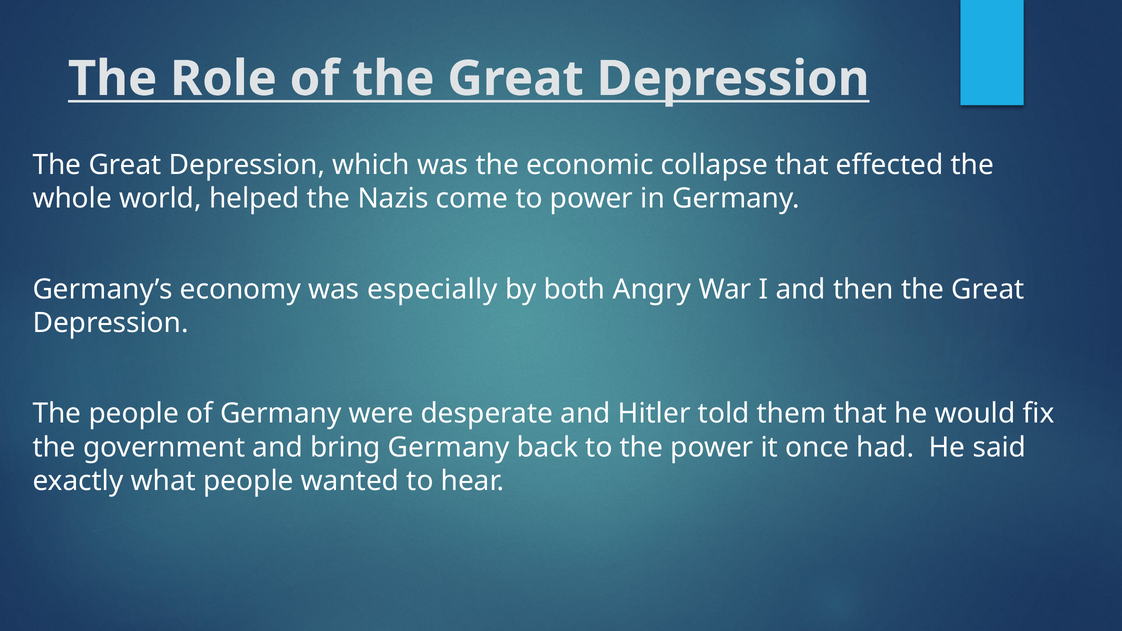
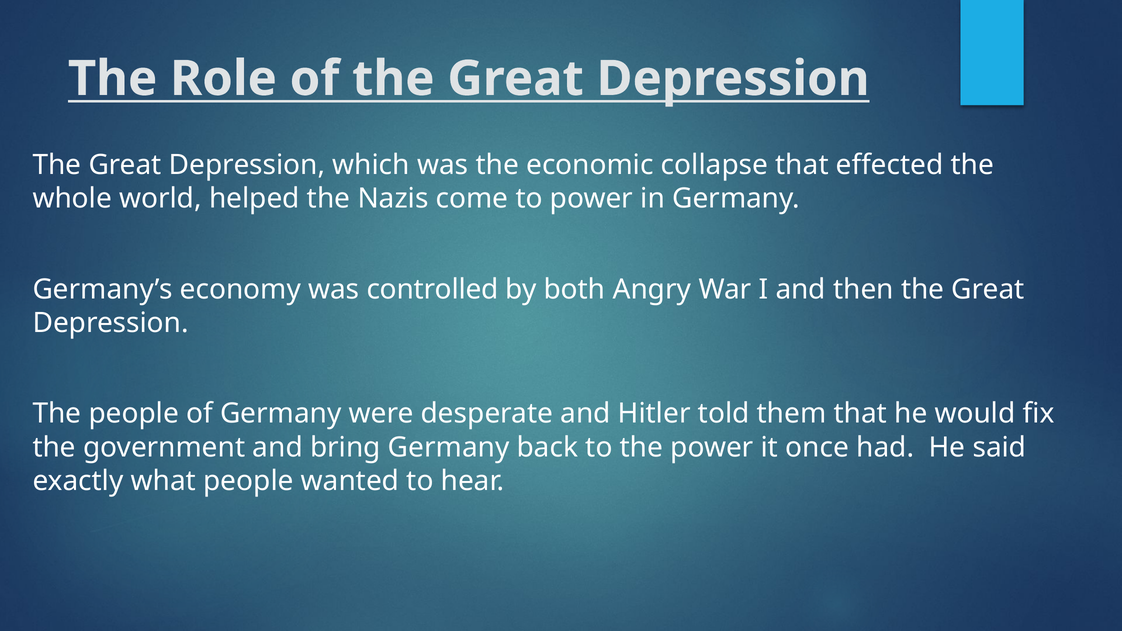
especially: especially -> controlled
